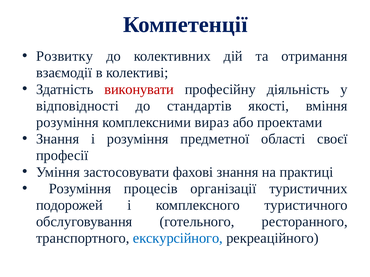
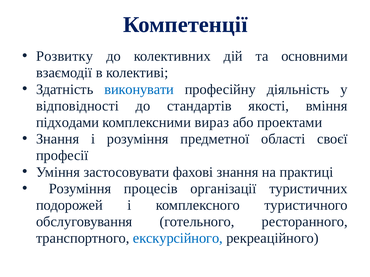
отримання: отримання -> основними
виконувати colour: red -> blue
розуміння at (67, 123): розуміння -> підходами
